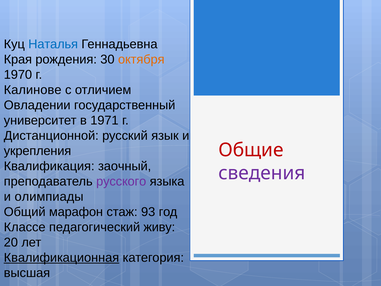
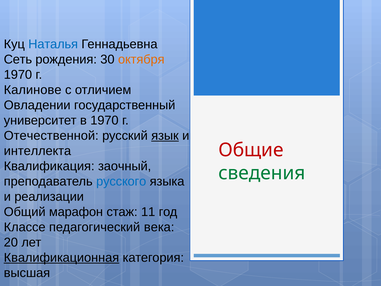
Края: Края -> Сеть
в 1971: 1971 -> 1970
Дистанционной: Дистанционной -> Отечественной
язык underline: none -> present
укрепления: укрепления -> интеллекта
сведения colour: purple -> green
русского colour: purple -> blue
олимпиады: олимпиады -> реализации
93: 93 -> 11
живу: живу -> века
